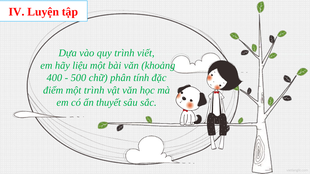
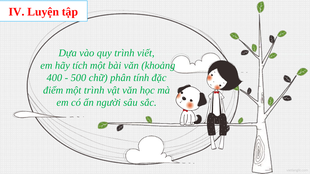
liệu: liệu -> tích
thuyết: thuyết -> người
